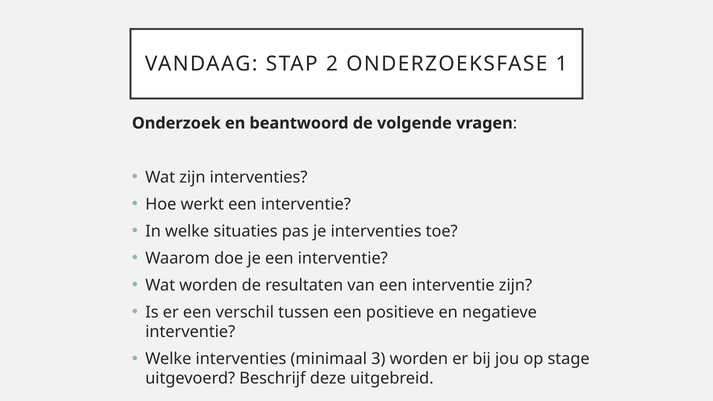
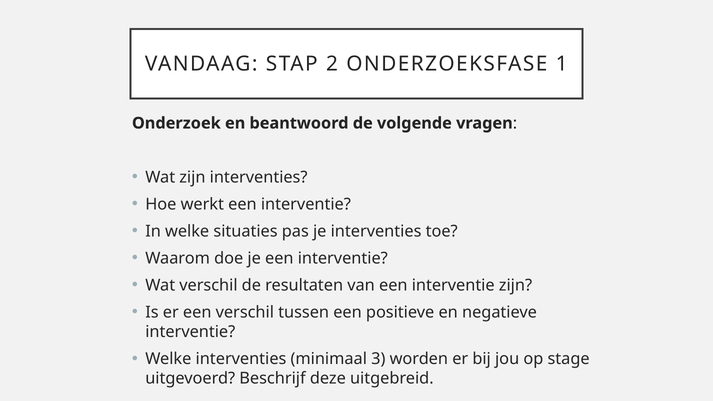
Wat worden: worden -> verschil
